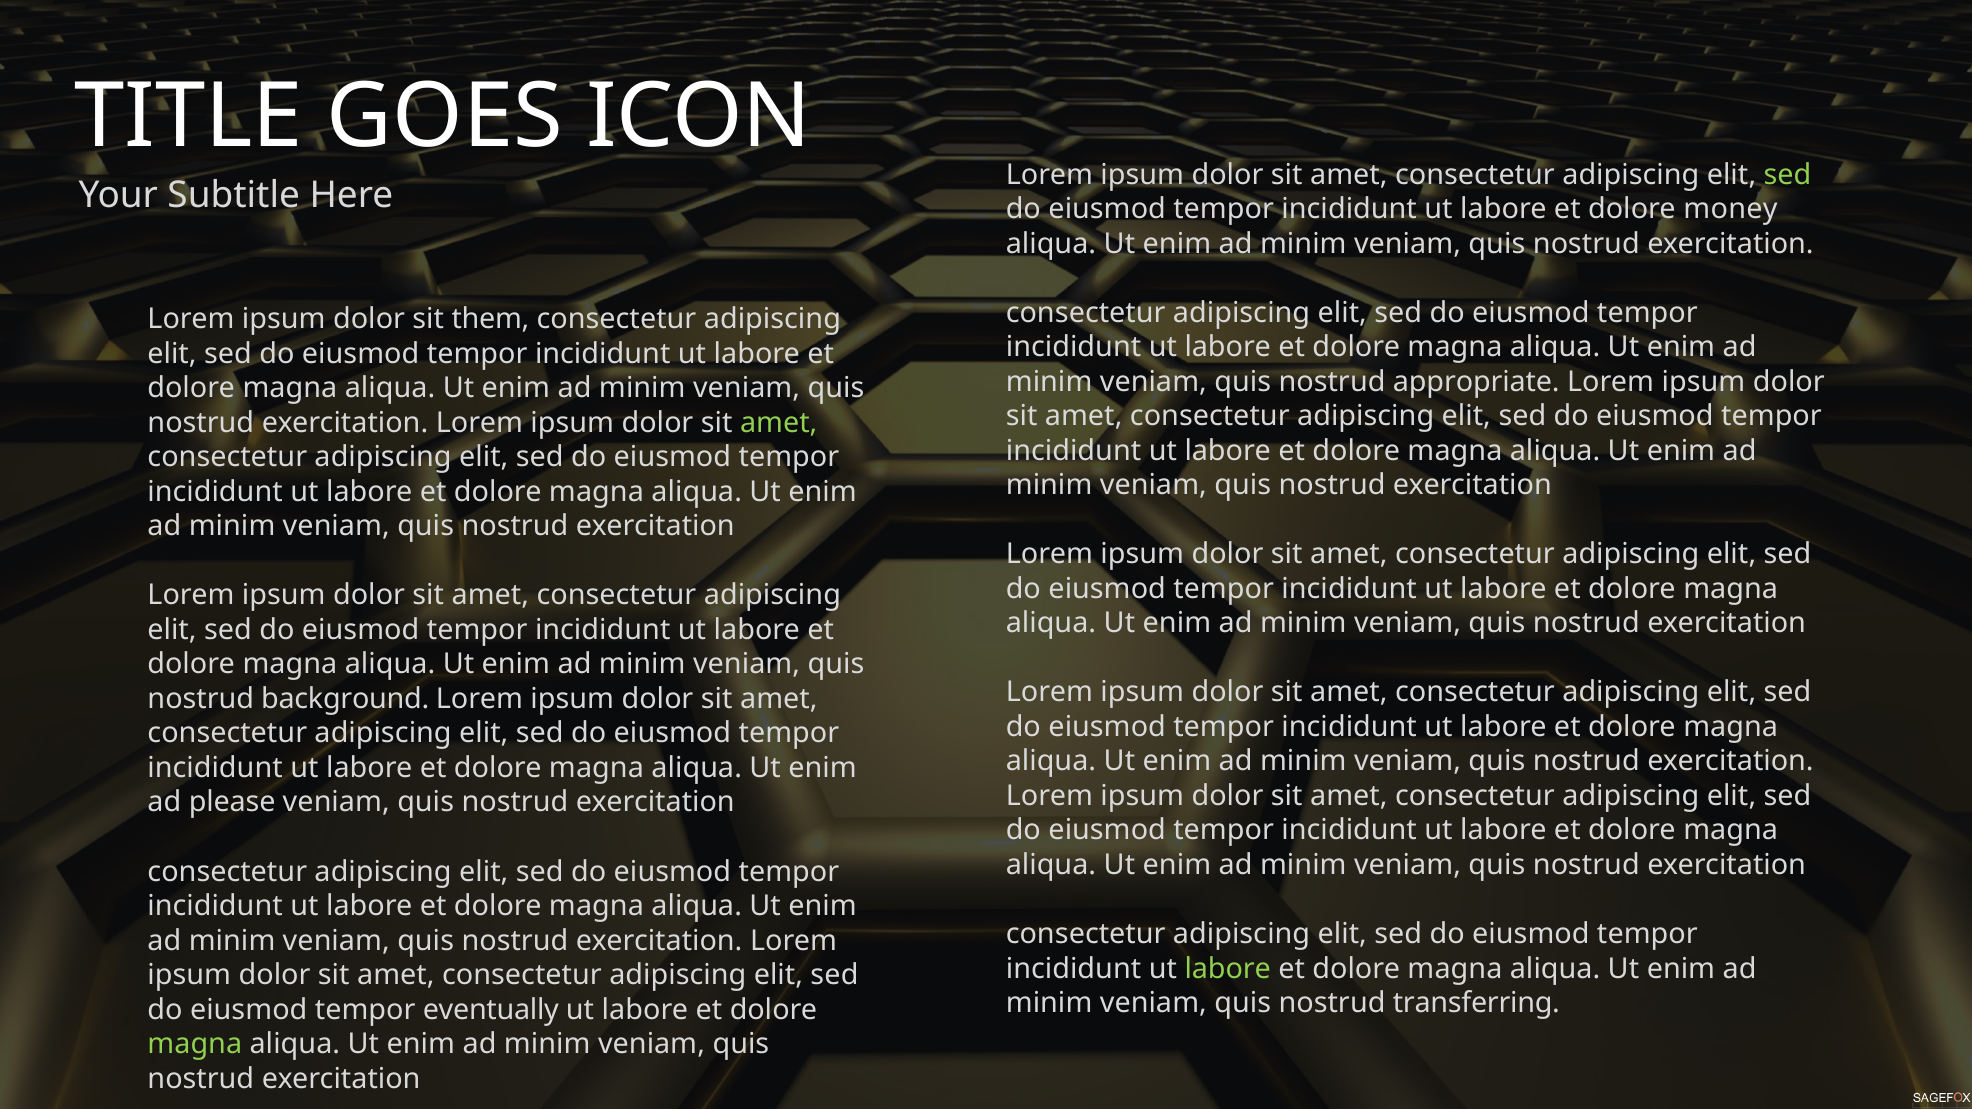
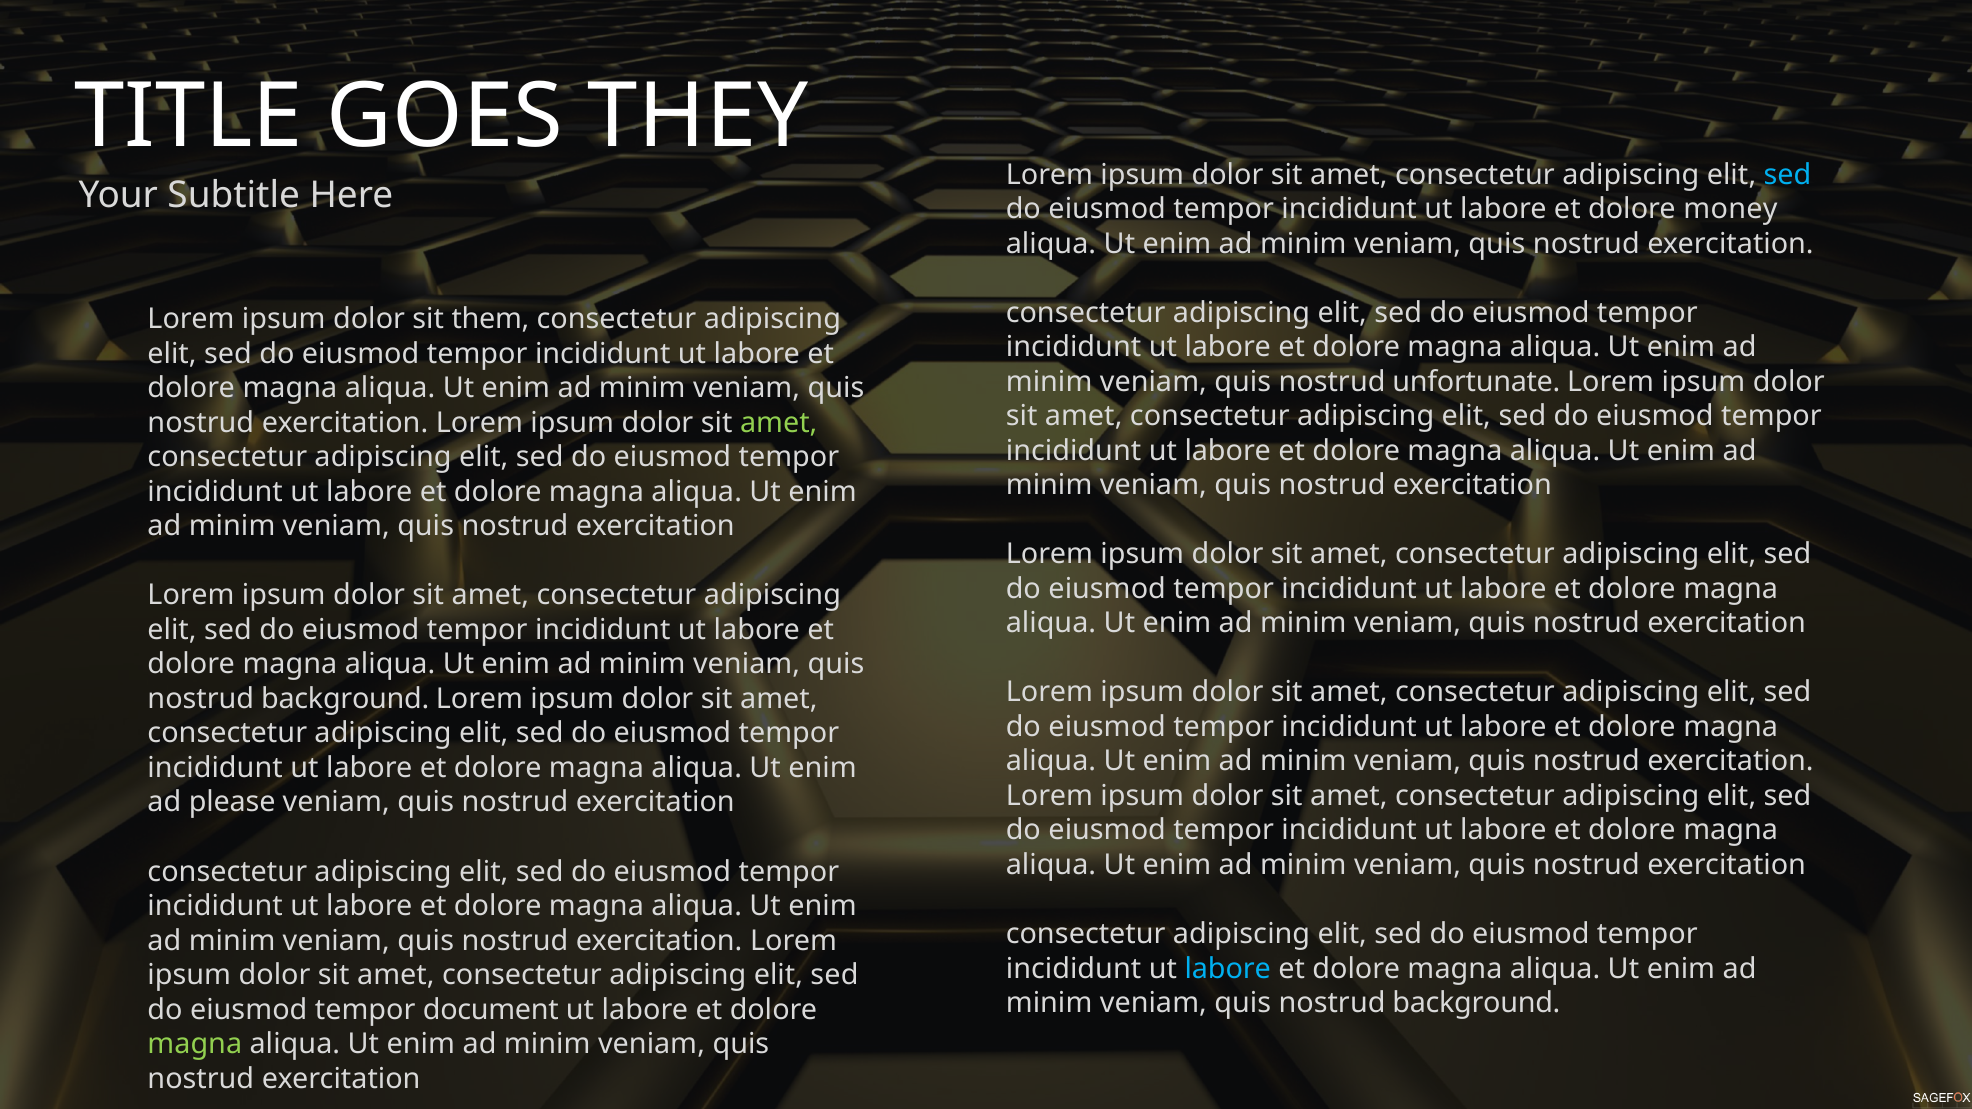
ICON: ICON -> THEY
sed at (1787, 175) colour: light green -> light blue
appropriate: appropriate -> unfortunate
labore at (1228, 969) colour: light green -> light blue
transferring at (1476, 1003): transferring -> background
eventually: eventually -> document
